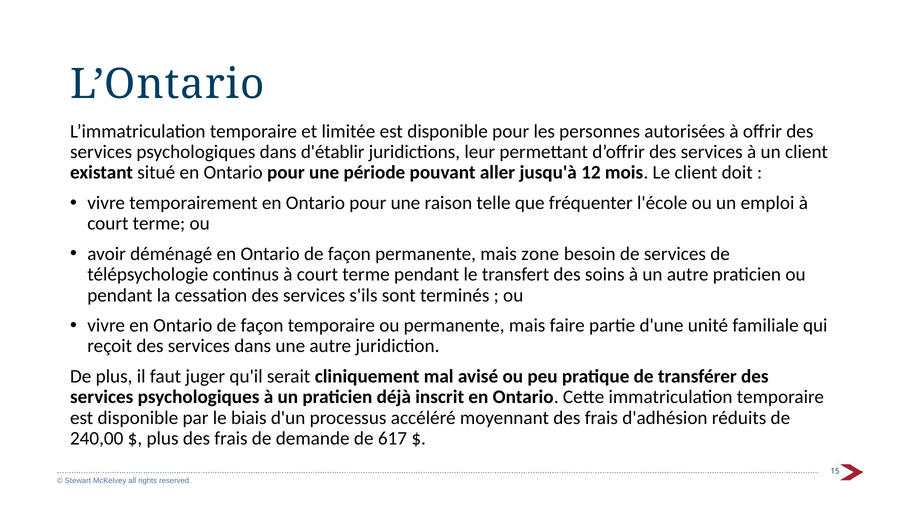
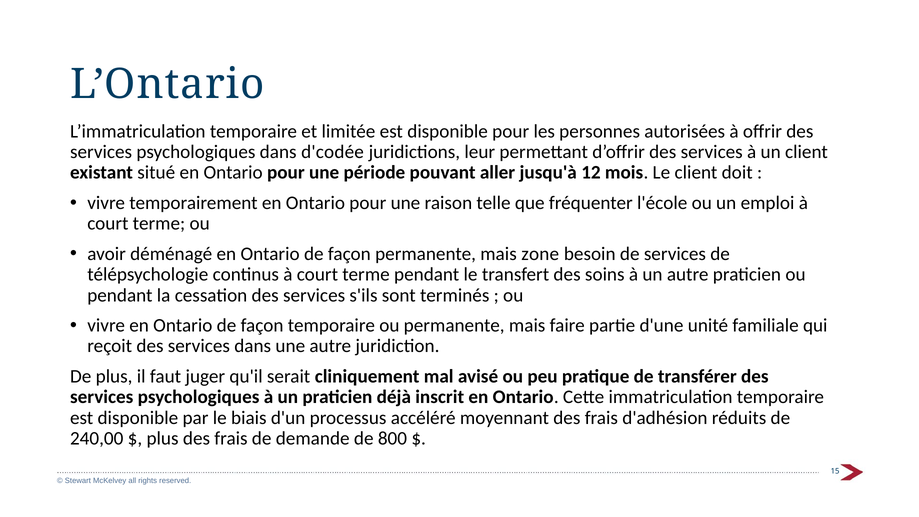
d'établir: d'établir -> d'codée
617: 617 -> 800
